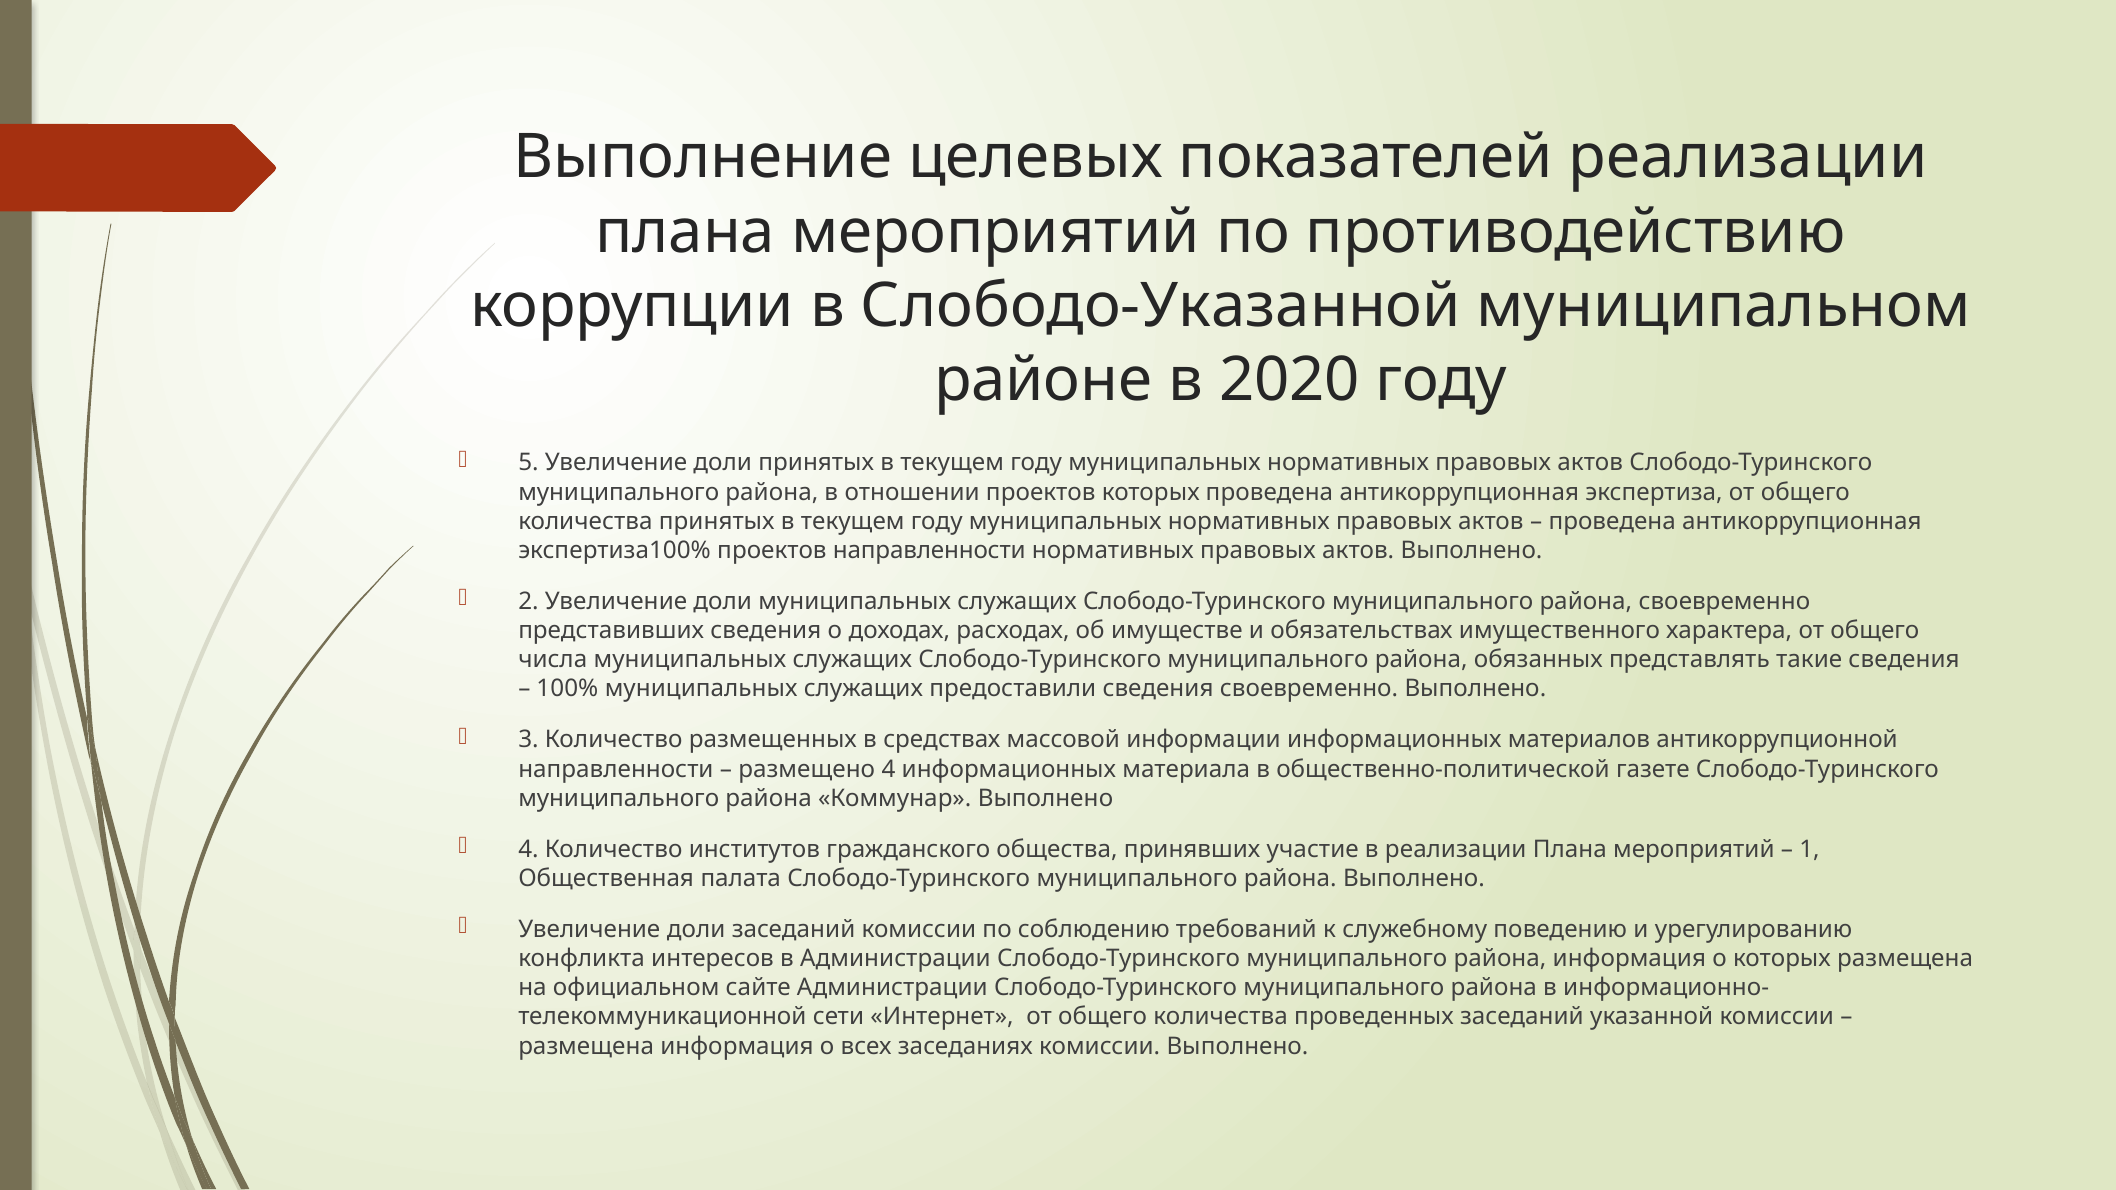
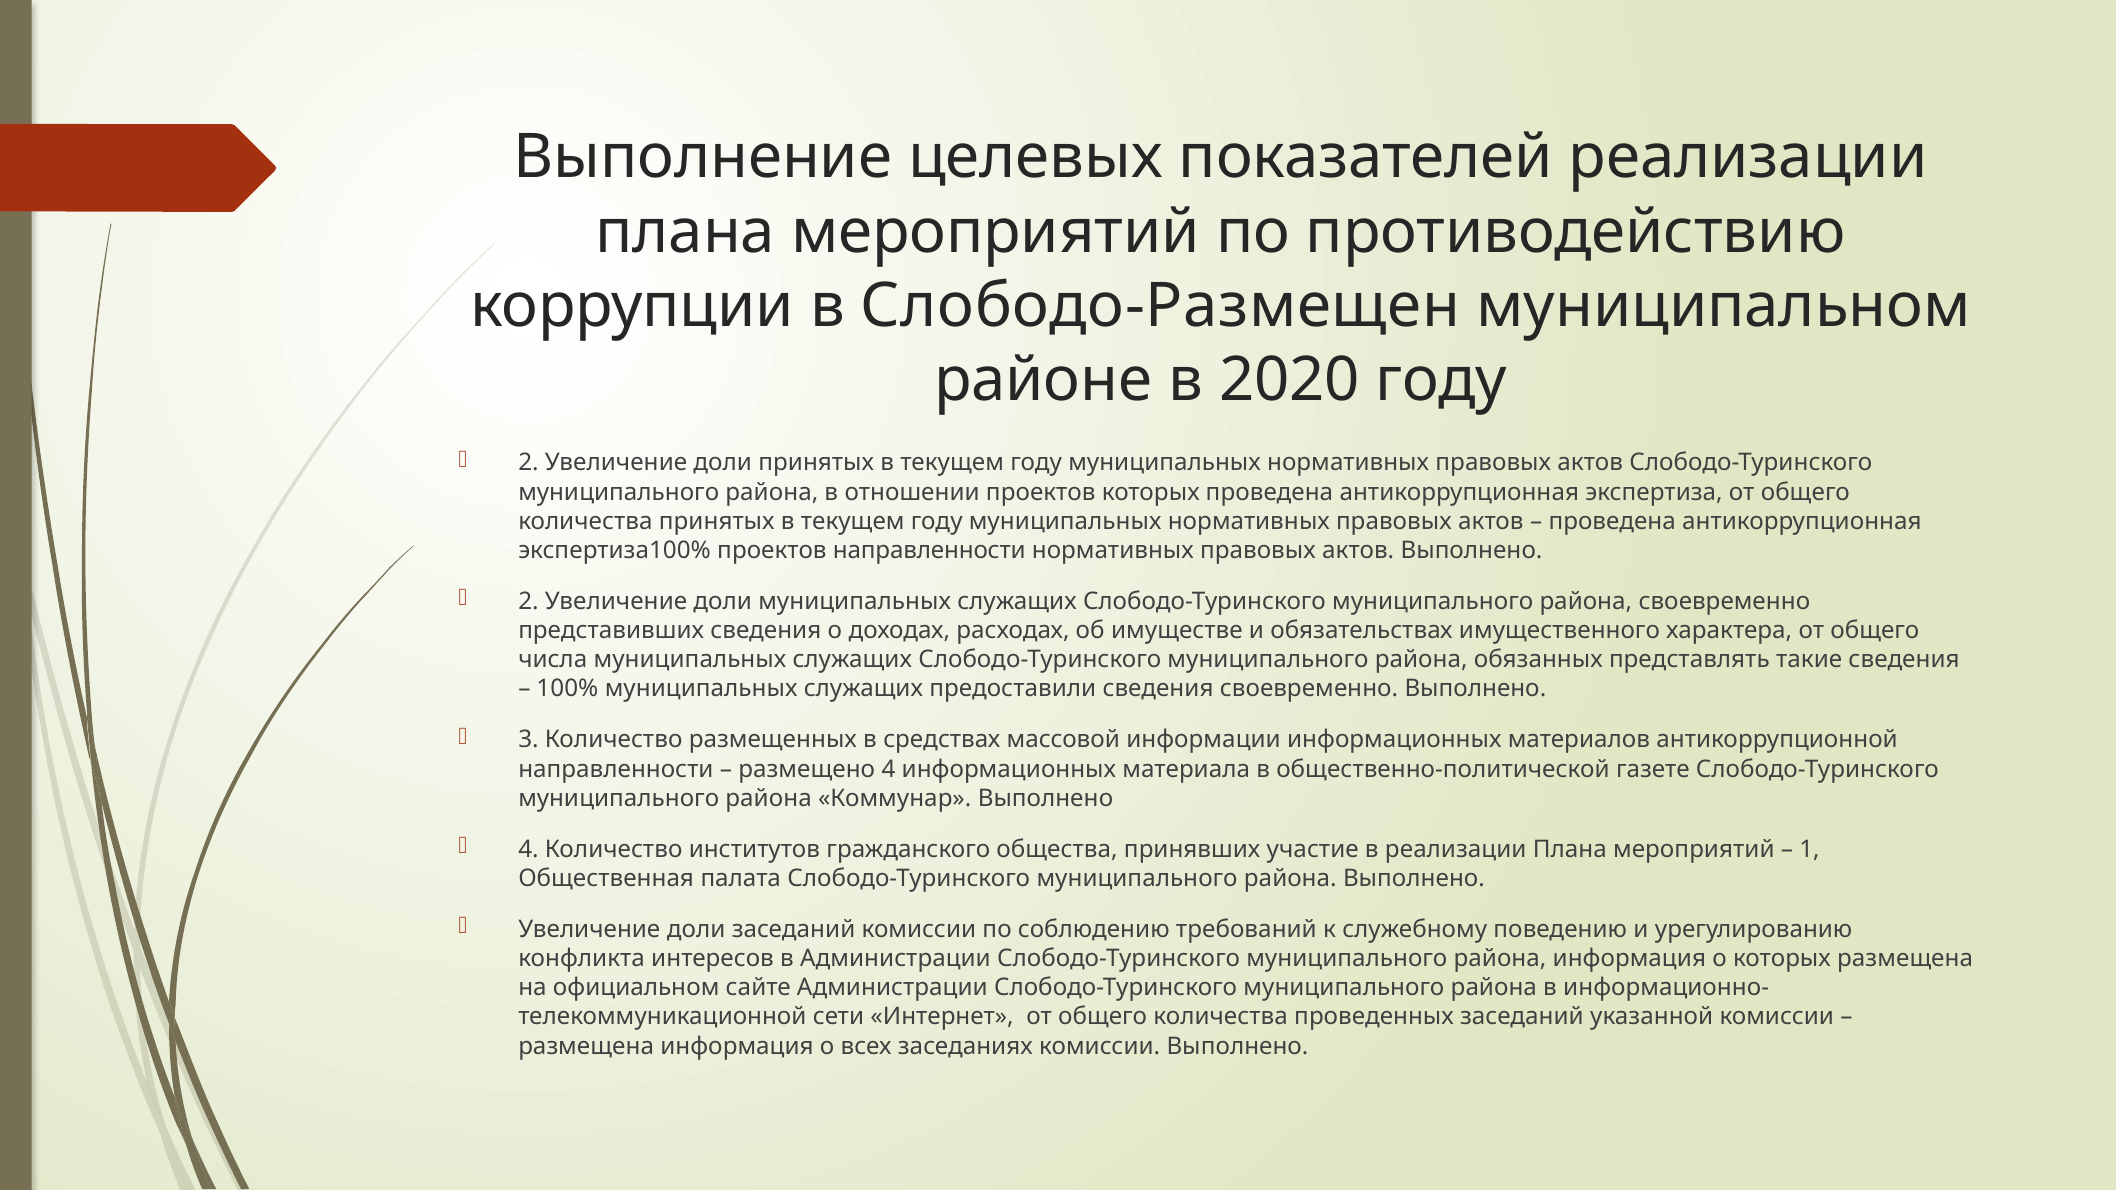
Слободо-Указанной: Слободо-Указанной -> Слободо-Размещен
5 at (528, 463): 5 -> 2
